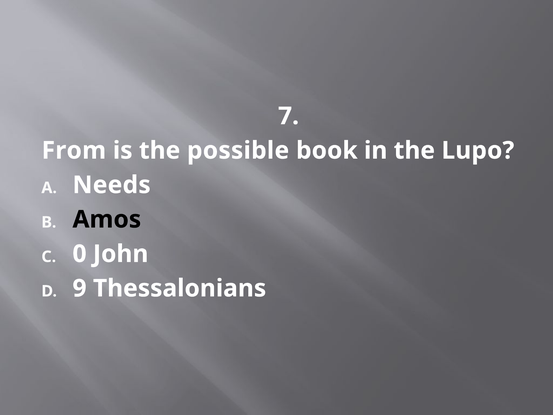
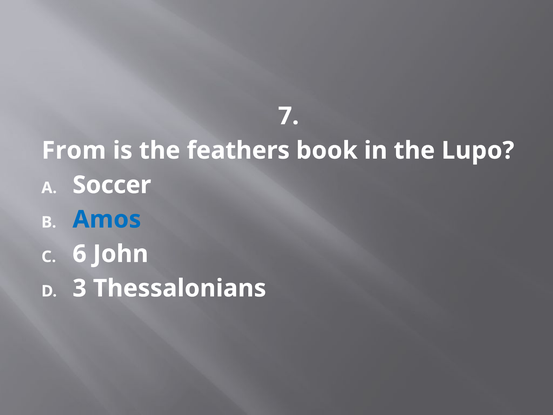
possible: possible -> feathers
Needs: Needs -> Soccer
Amos colour: black -> blue
0: 0 -> 6
9: 9 -> 3
